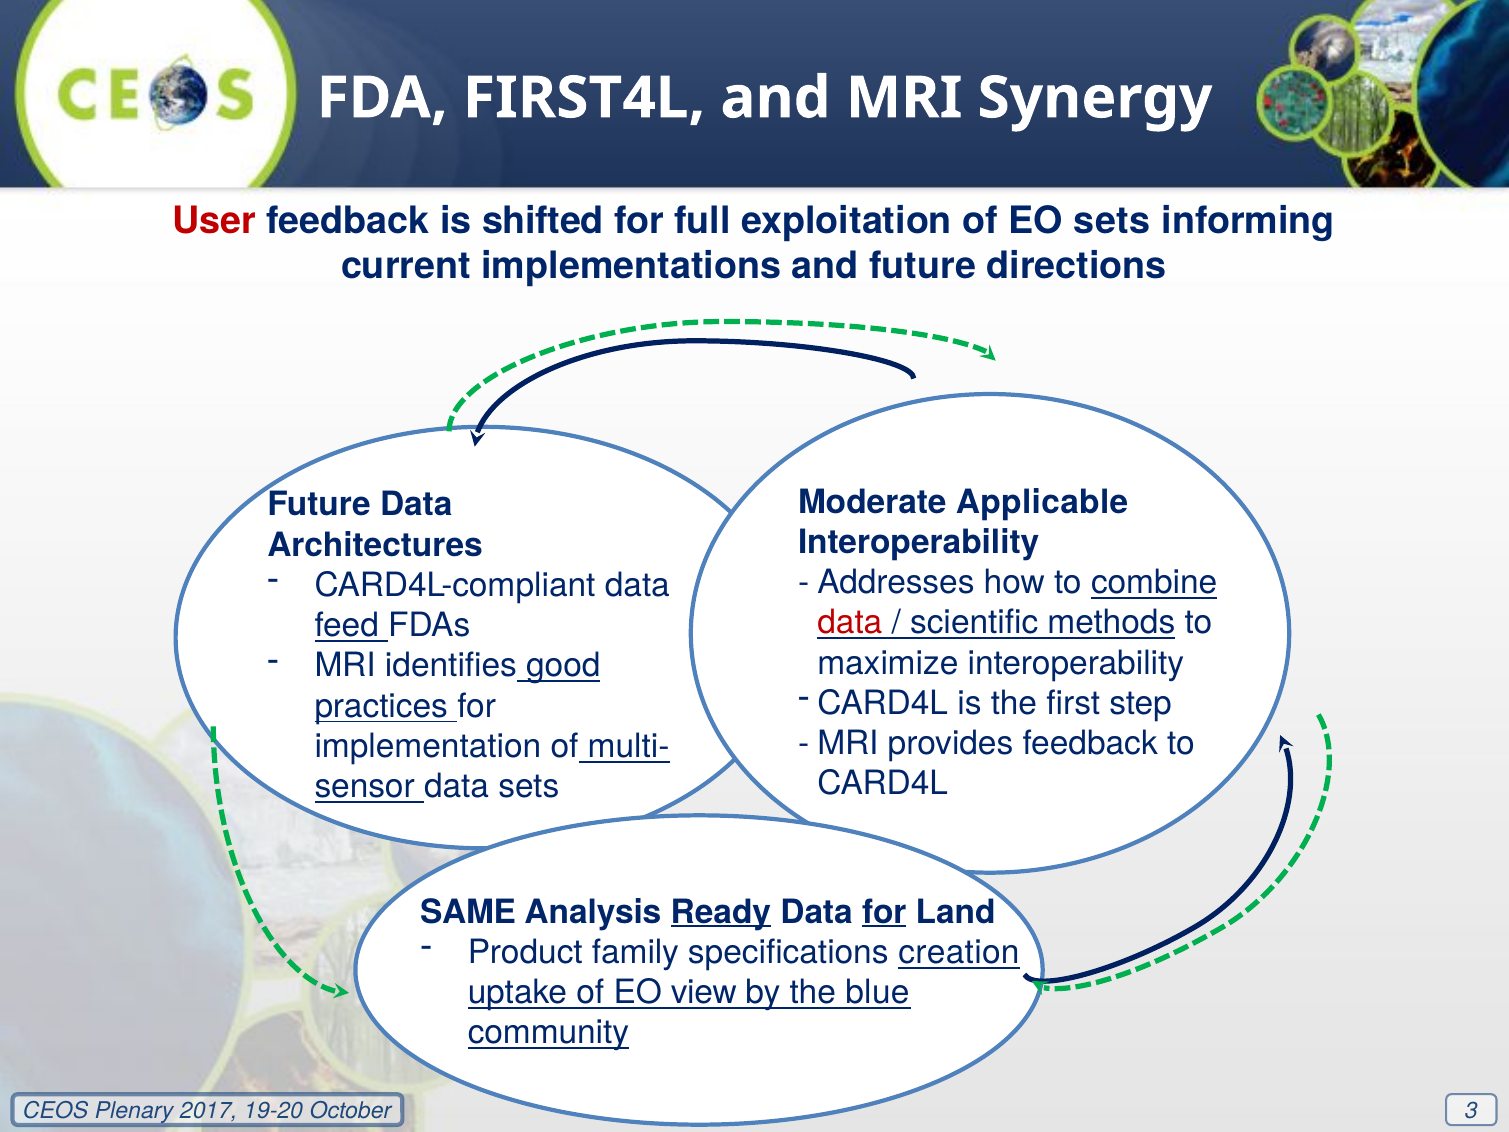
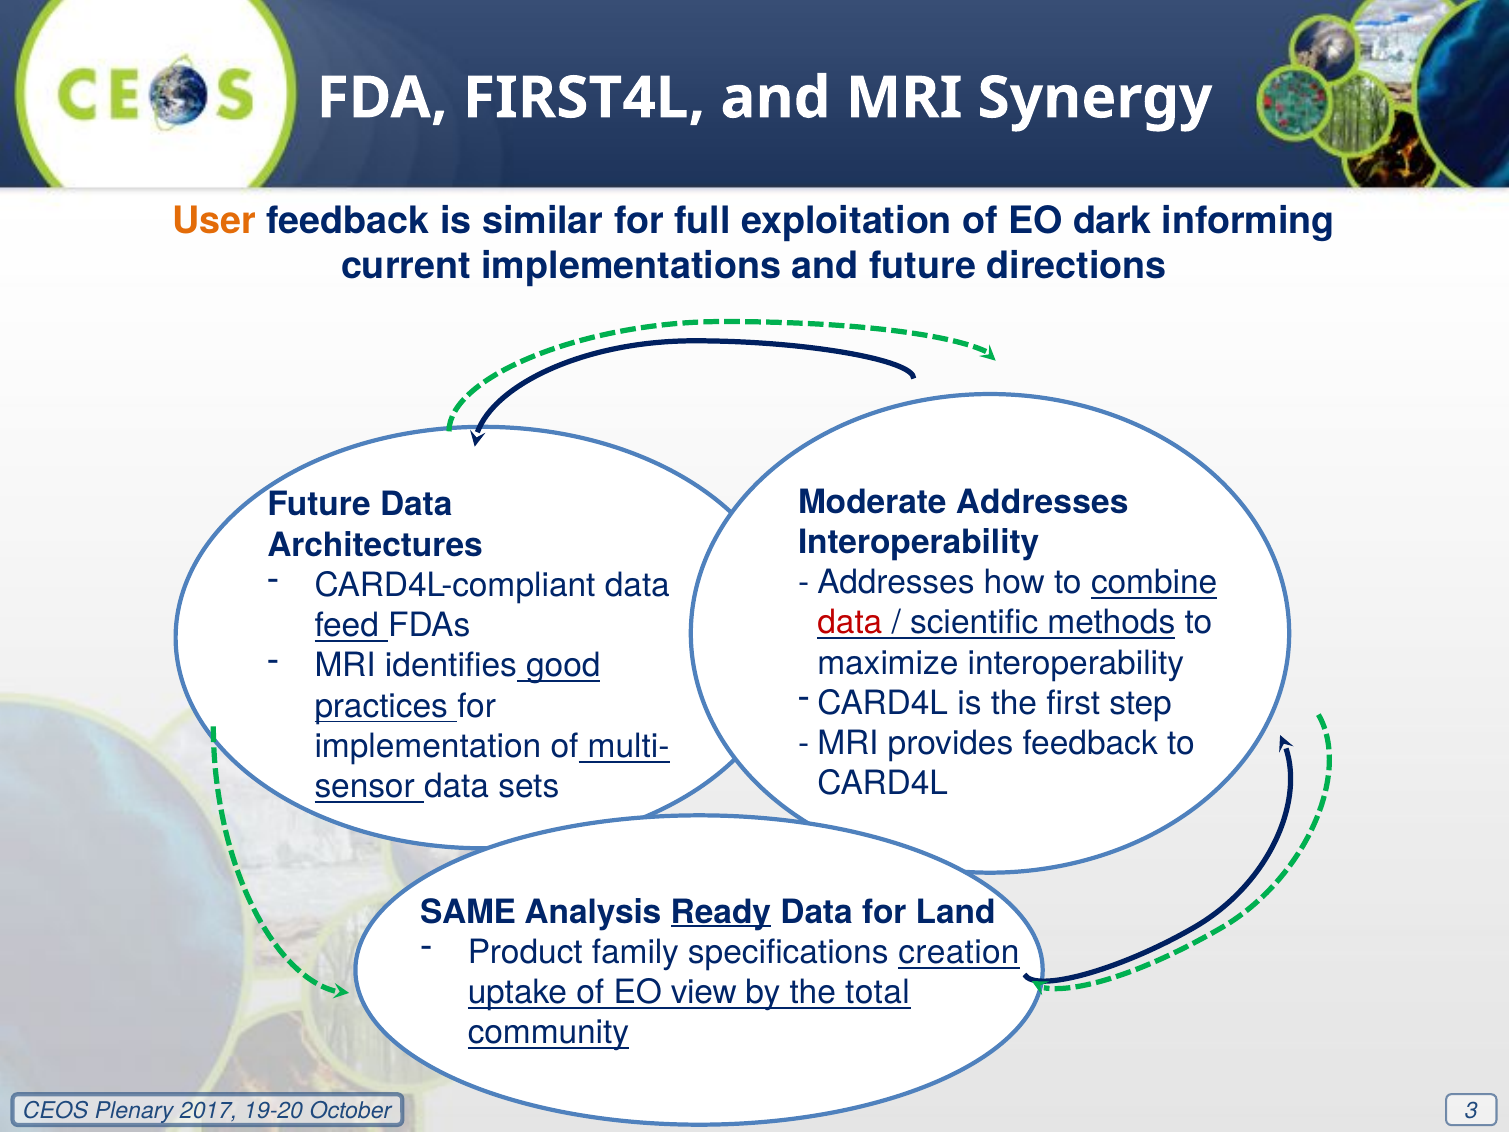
User colour: red -> orange
shifted: shifted -> similar
EO sets: sets -> dark
Moderate Applicable: Applicable -> Addresses
for at (884, 912) underline: present -> none
blue: blue -> total
